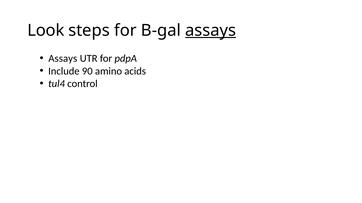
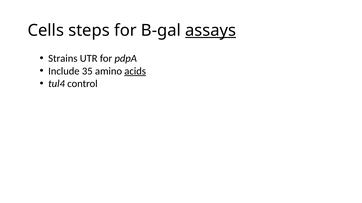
Look: Look -> Cells
Assays at (63, 59): Assays -> Strains
90: 90 -> 35
acids underline: none -> present
